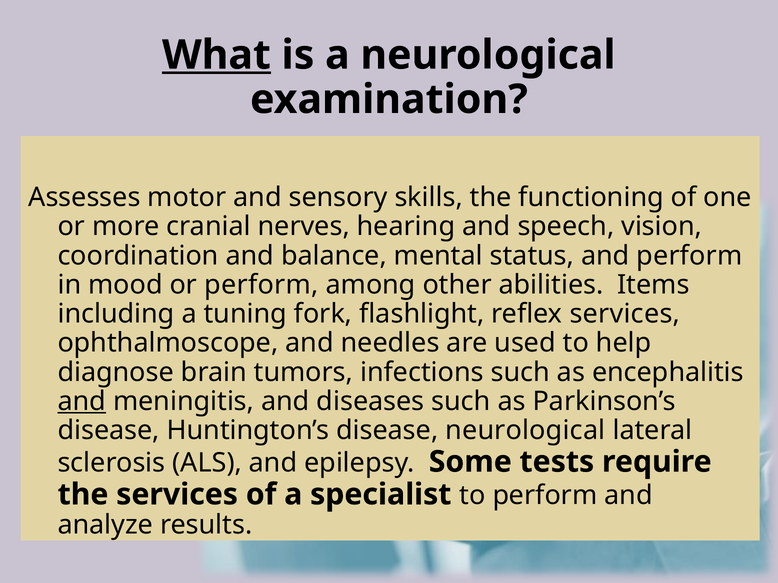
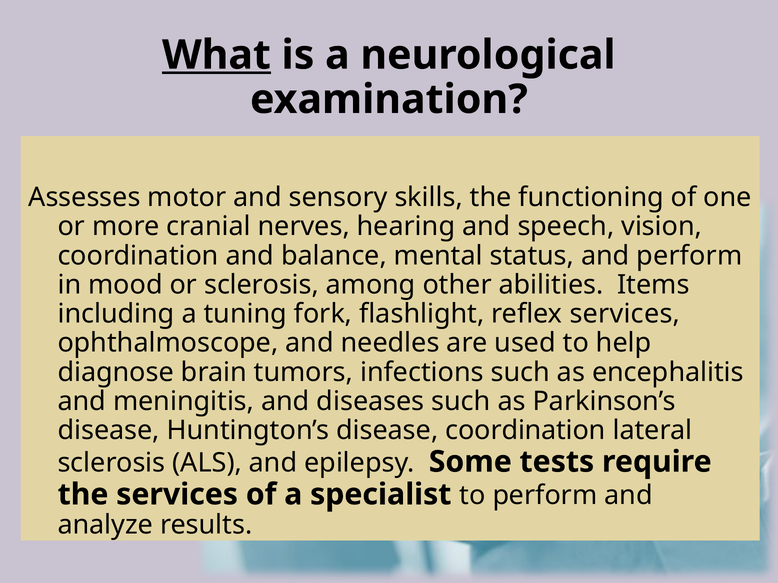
or perform: perform -> sclerosis
and at (82, 402) underline: present -> none
disease neurological: neurological -> coordination
